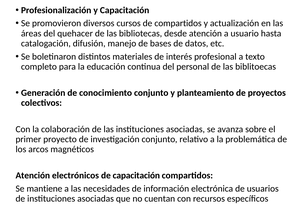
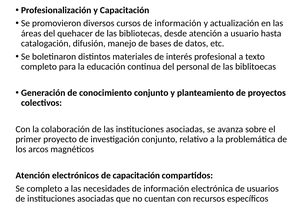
cursos de compartidos: compartidos -> información
Se mantiene: mantiene -> completo
